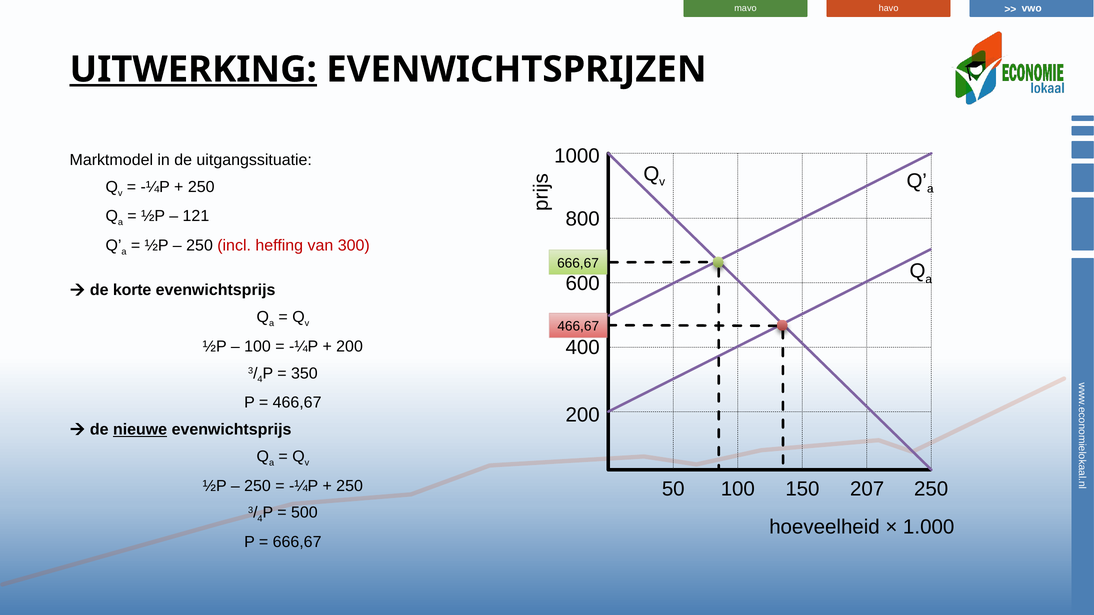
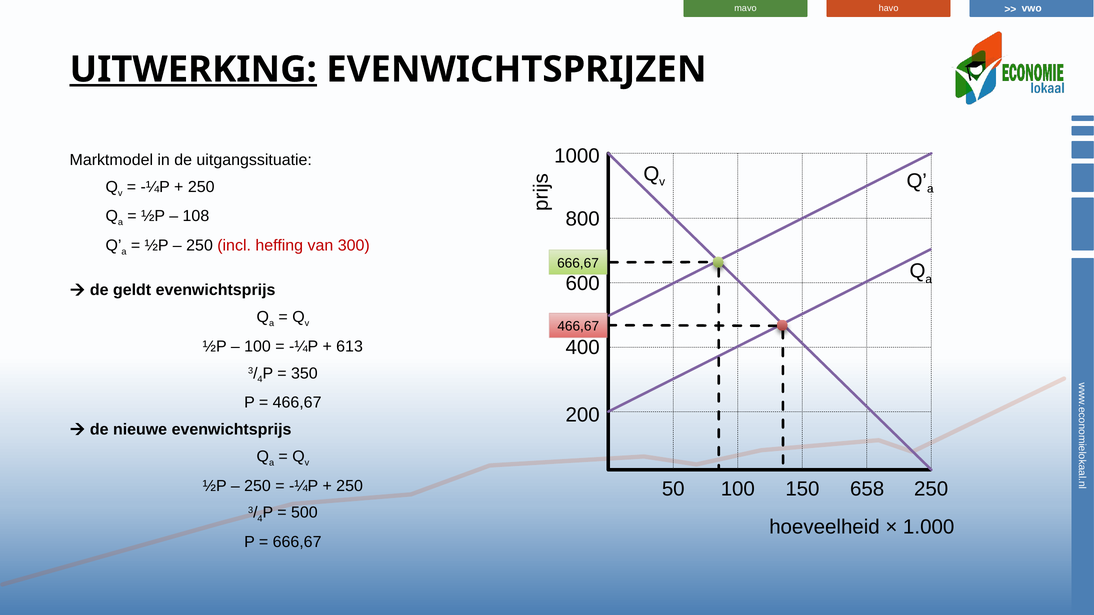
121: 121 -> 108
korte: korte -> geldt
200 at (350, 347): 200 -> 613
nieuwe underline: present -> none
207: 207 -> 658
